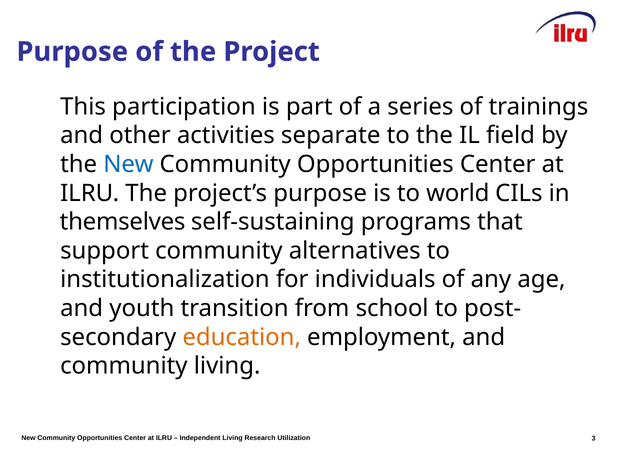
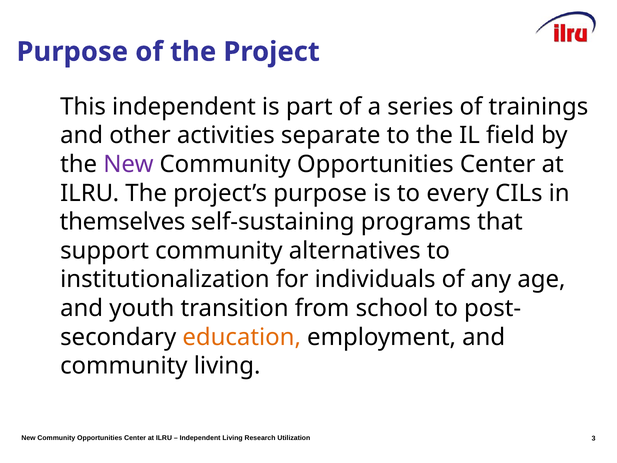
This participation: participation -> independent
New at (128, 164) colour: blue -> purple
world: world -> every
